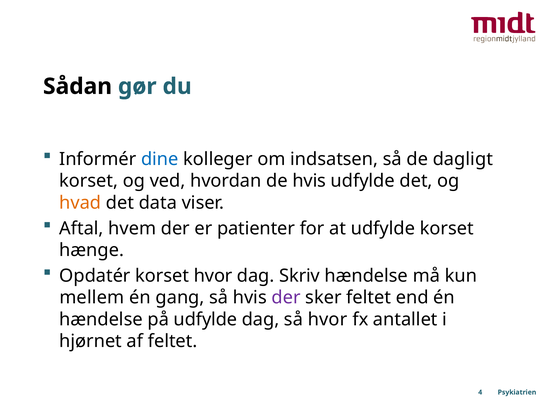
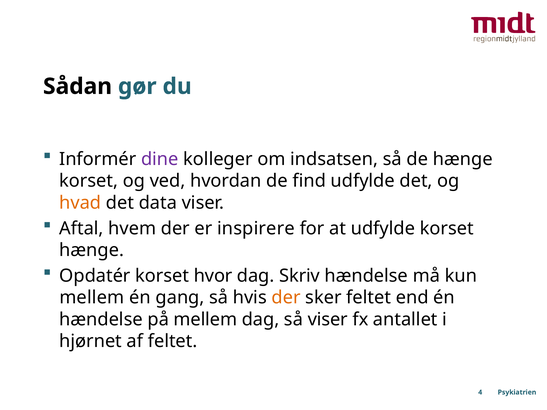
dine colour: blue -> purple
de dagligt: dagligt -> hænge
de hvis: hvis -> find
patienter: patienter -> inspirere
der at (286, 298) colour: purple -> orange
på udfylde: udfylde -> mellem
så hvor: hvor -> viser
